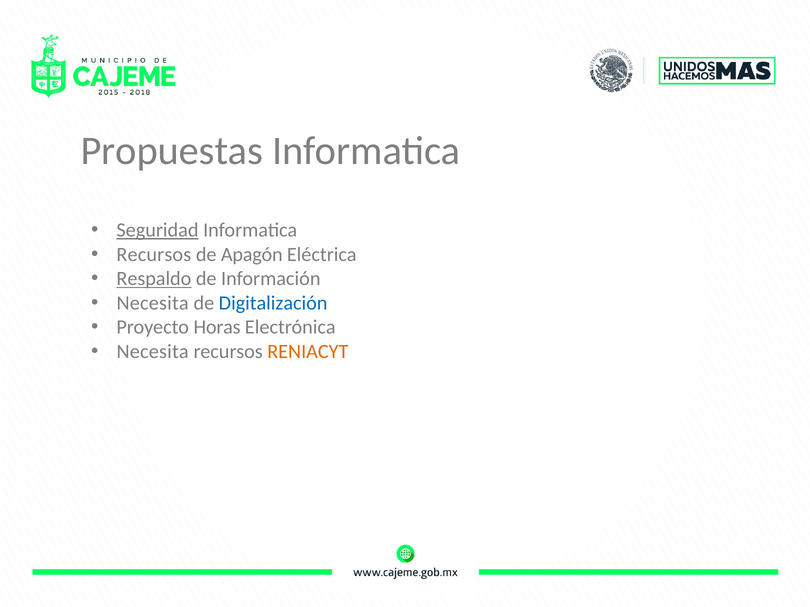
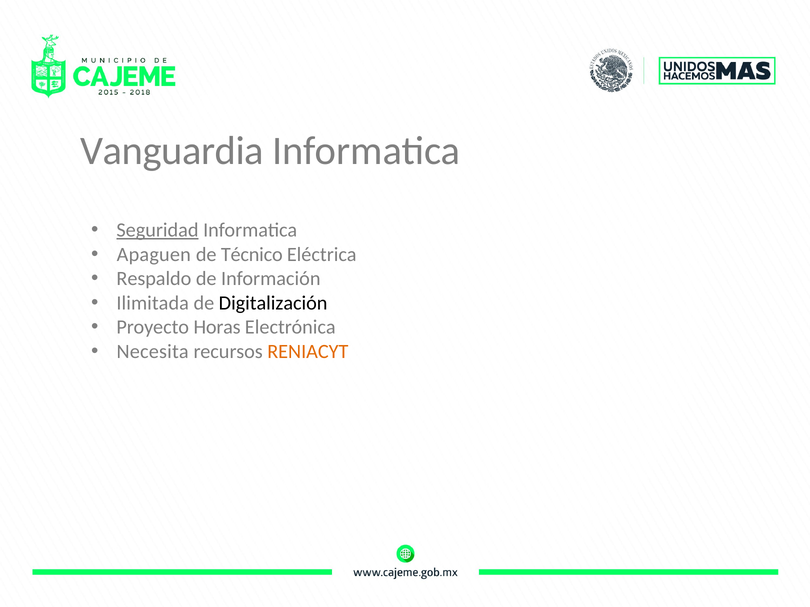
Propuestas: Propuestas -> Vanguardia
Recursos at (154, 255): Recursos -> Apaguen
Apagón: Apagón -> Técnico
Respaldo underline: present -> none
Necesita at (153, 303): Necesita -> Ilimitada
Digitalización colour: blue -> black
